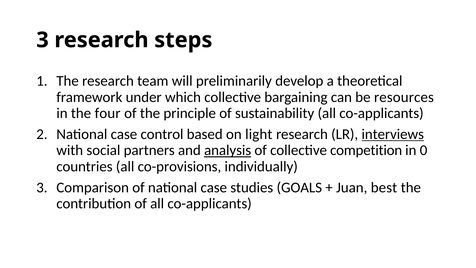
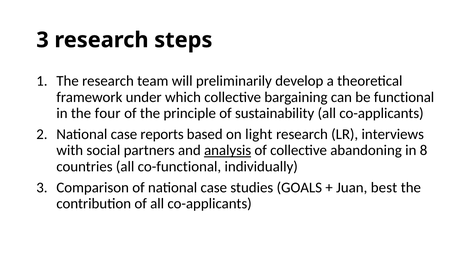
resources: resources -> functional
control: control -> reports
interviews underline: present -> none
competition: competition -> abandoning
0: 0 -> 8
co-provisions: co-provisions -> co-functional
